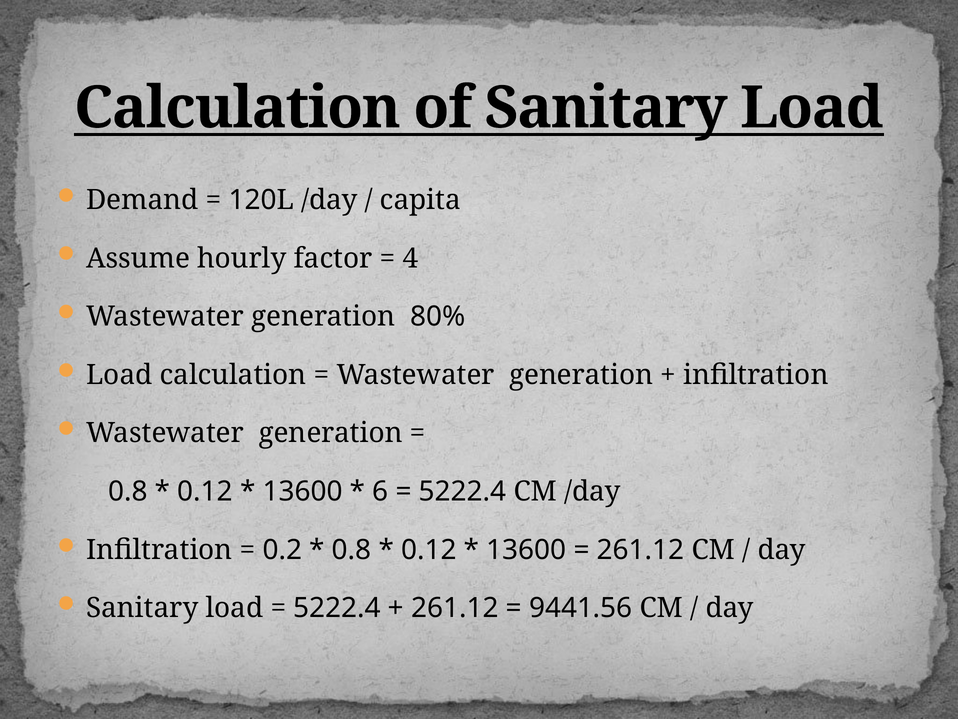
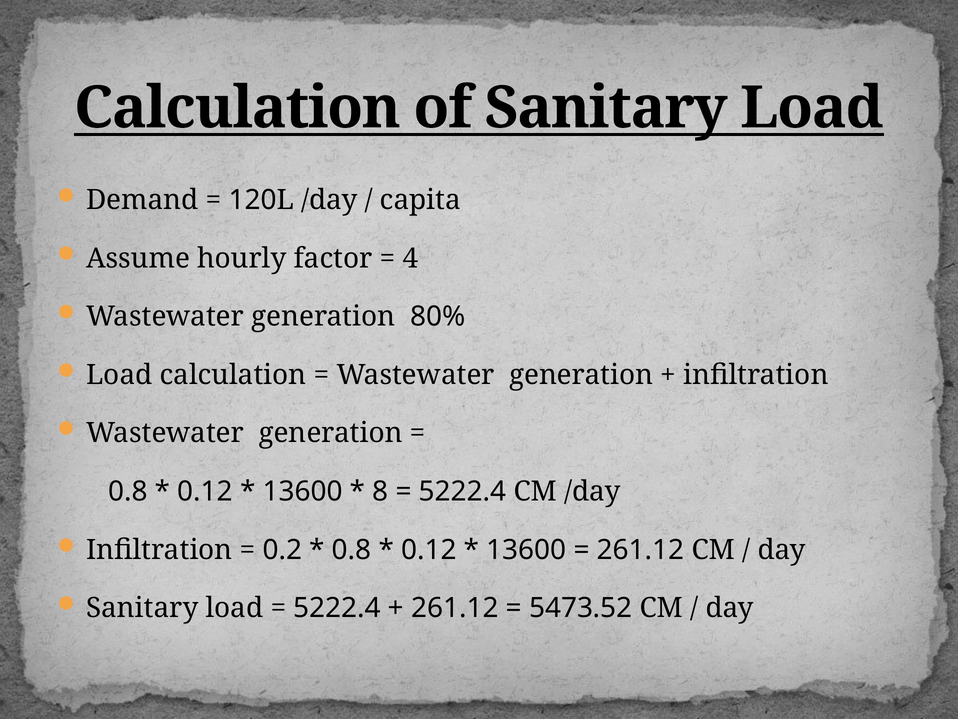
6: 6 -> 8
9441.56: 9441.56 -> 5473.52
